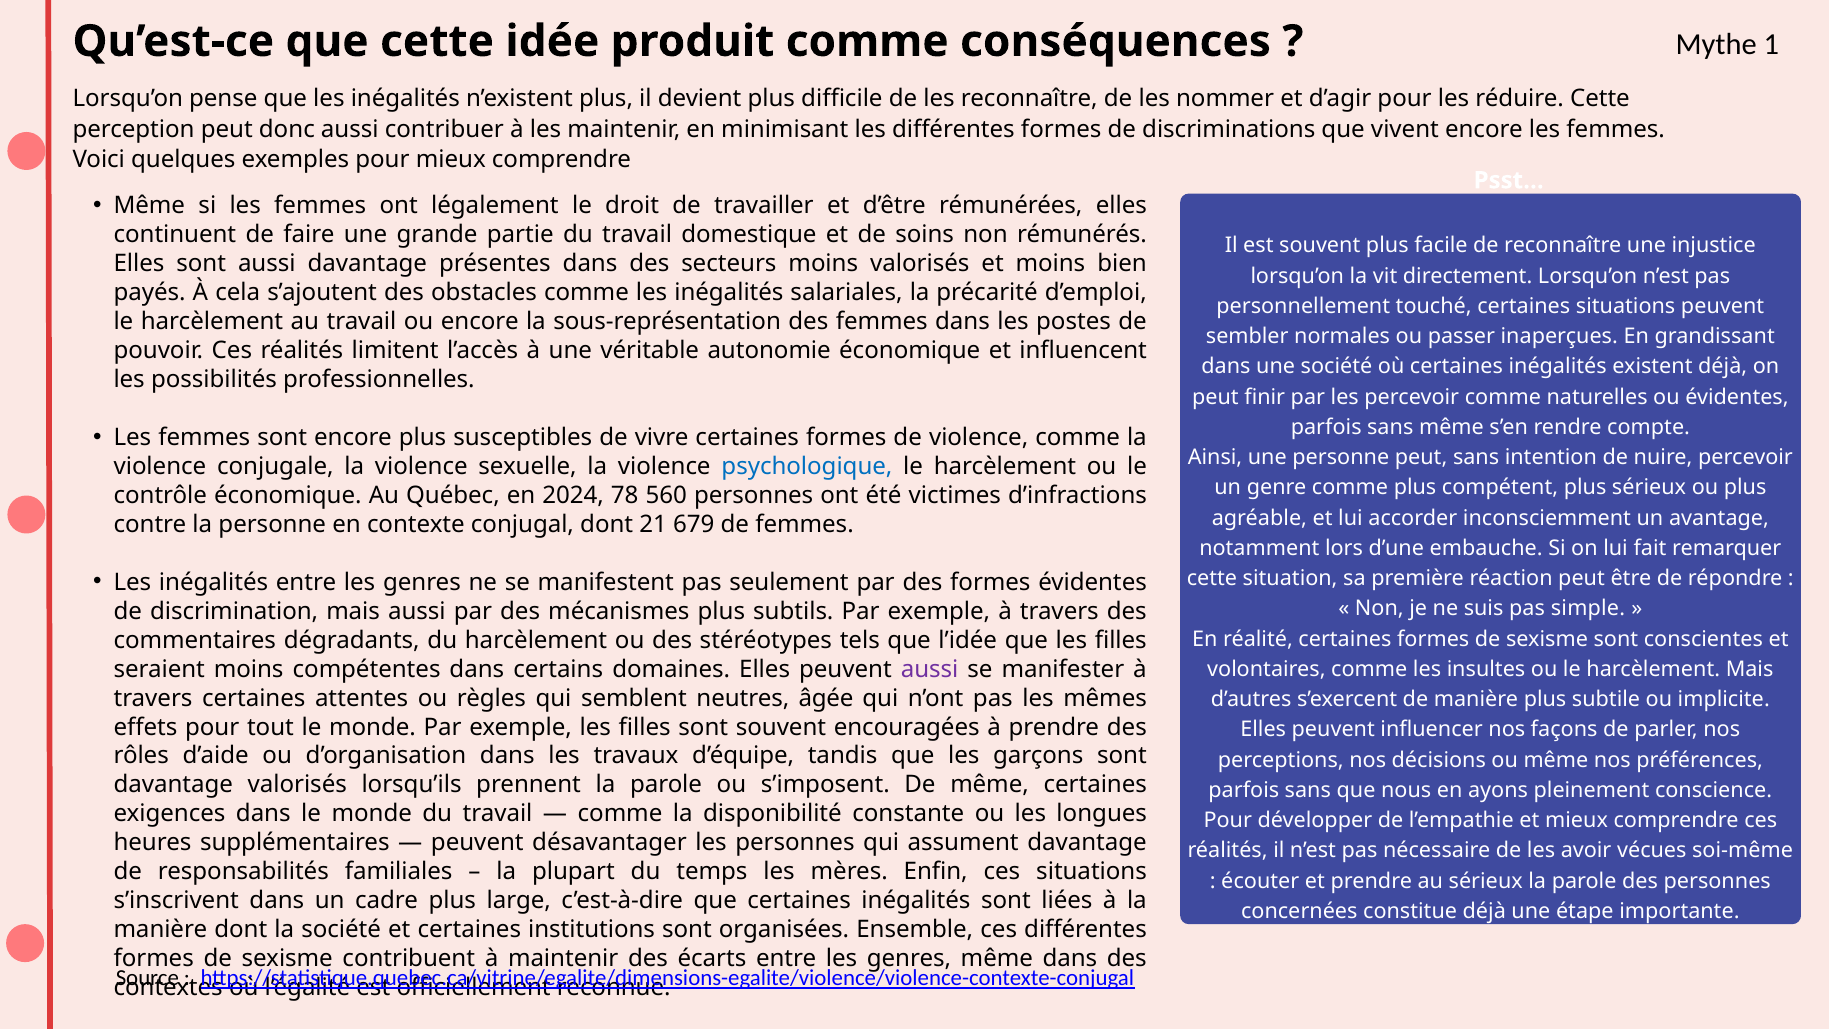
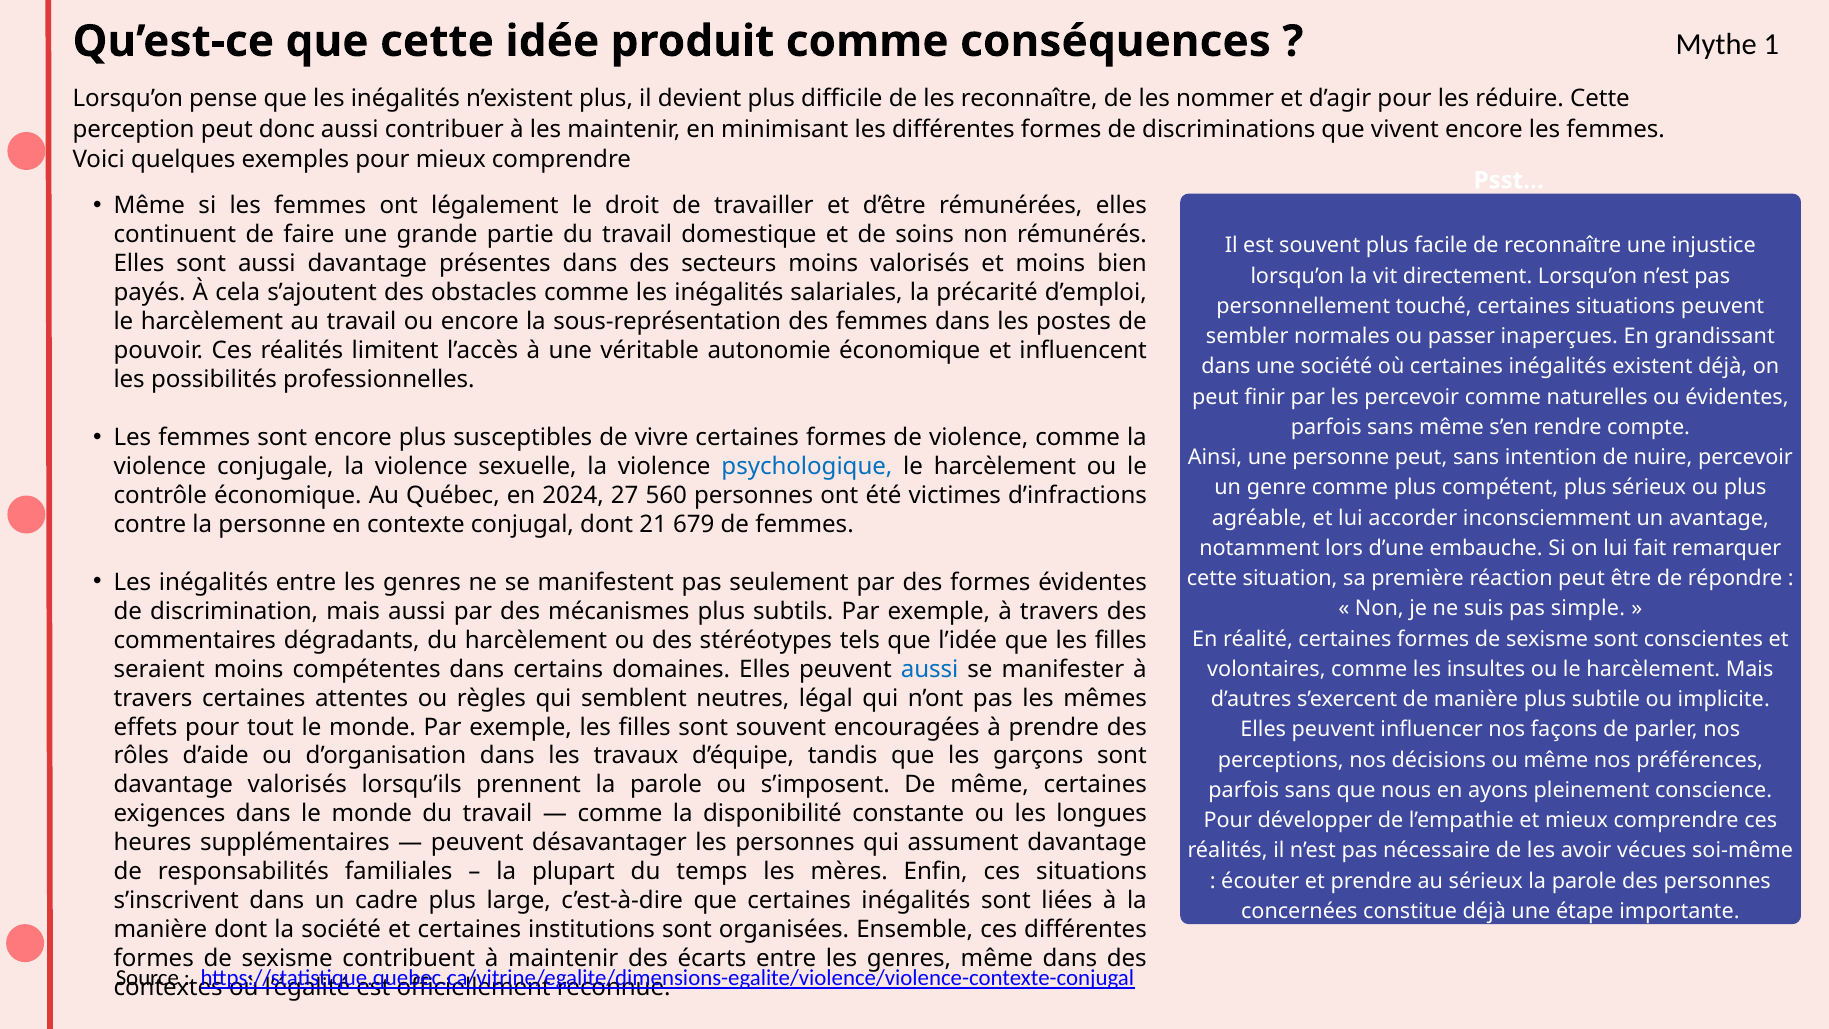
78: 78 -> 27
aussi at (930, 669) colour: purple -> blue
âgée: âgée -> légal
